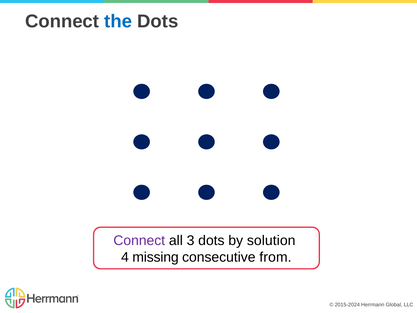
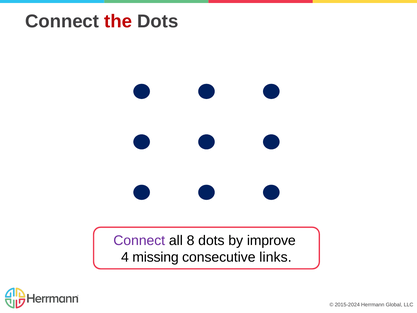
the colour: blue -> red
3: 3 -> 8
solution: solution -> improve
from: from -> links
